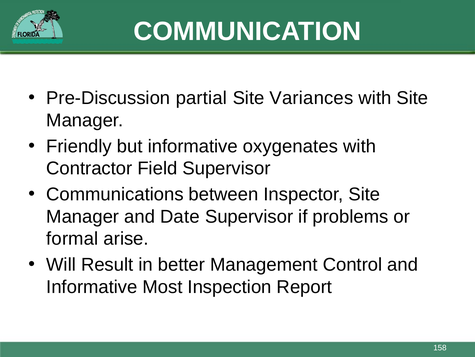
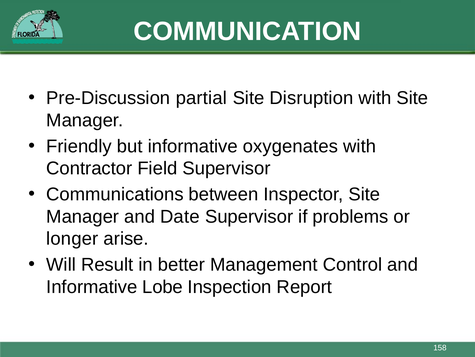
Variances: Variances -> Disruption
formal: formal -> longer
Most: Most -> Lobe
